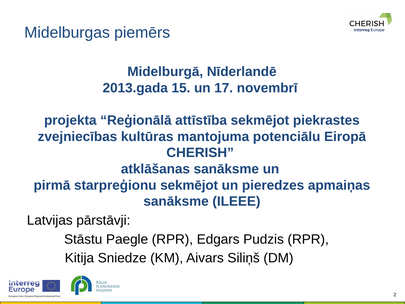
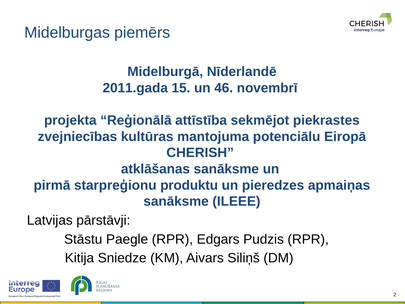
2013.gada: 2013.gada -> 2011.gada
17: 17 -> 46
starpreģionu sekmējot: sekmējot -> produktu
